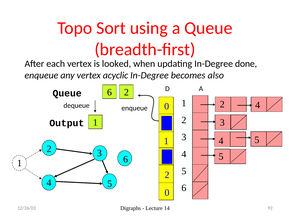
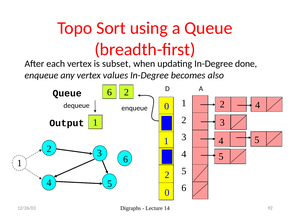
looked: looked -> subset
acyclic: acyclic -> values
